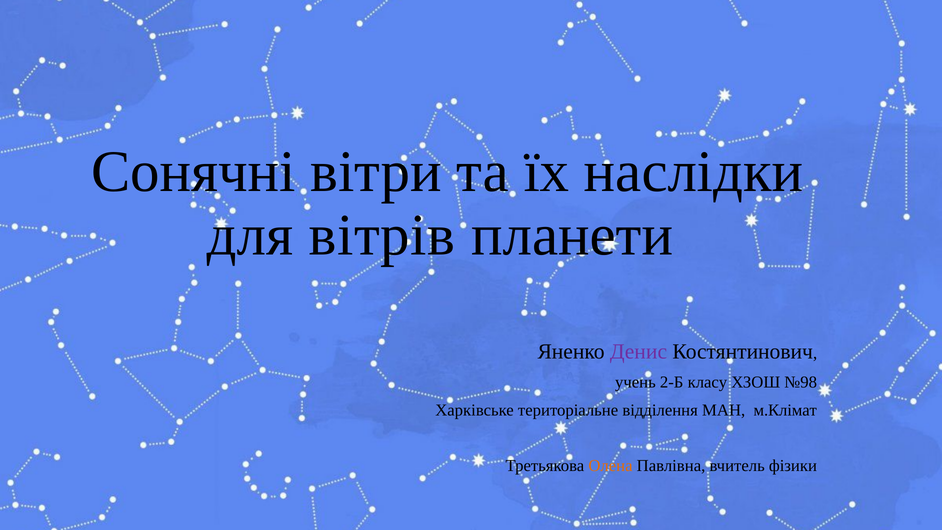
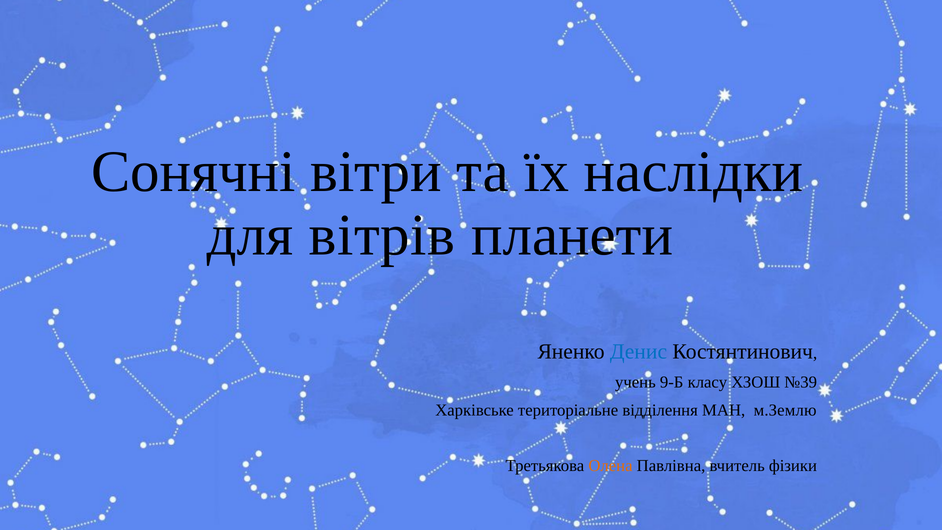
Денис colour: purple -> blue
2-Б: 2-Б -> 9-Б
№98: №98 -> №39
м.Клімат: м.Клімат -> м.Землю
